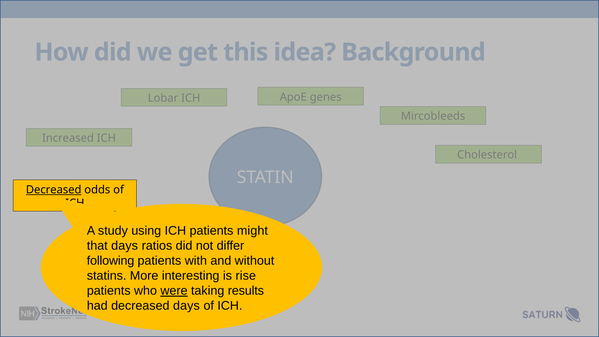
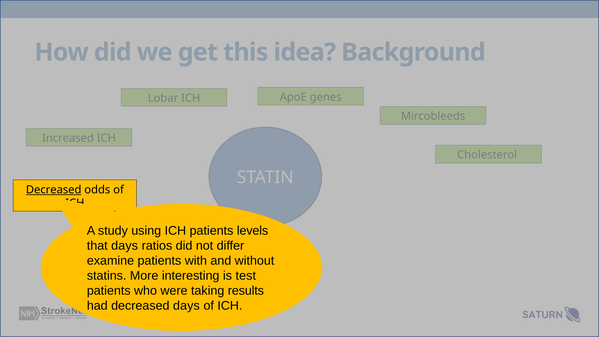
might: might -> levels
following: following -> examine
rise: rise -> test
were underline: present -> none
